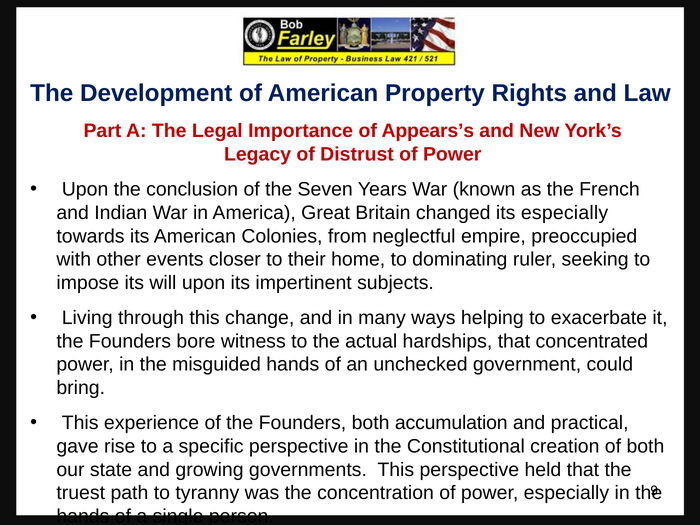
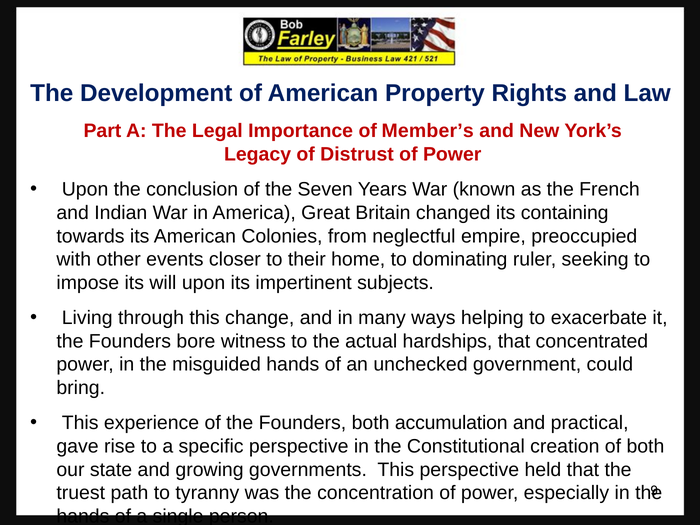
Appears’s: Appears’s -> Member’s
its especially: especially -> containing
